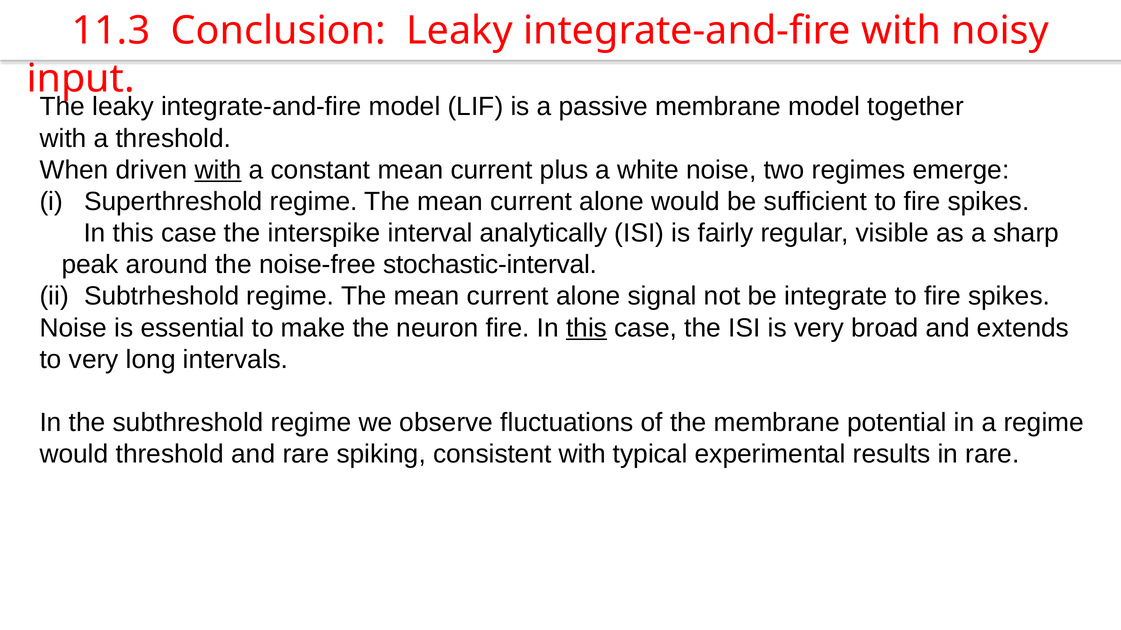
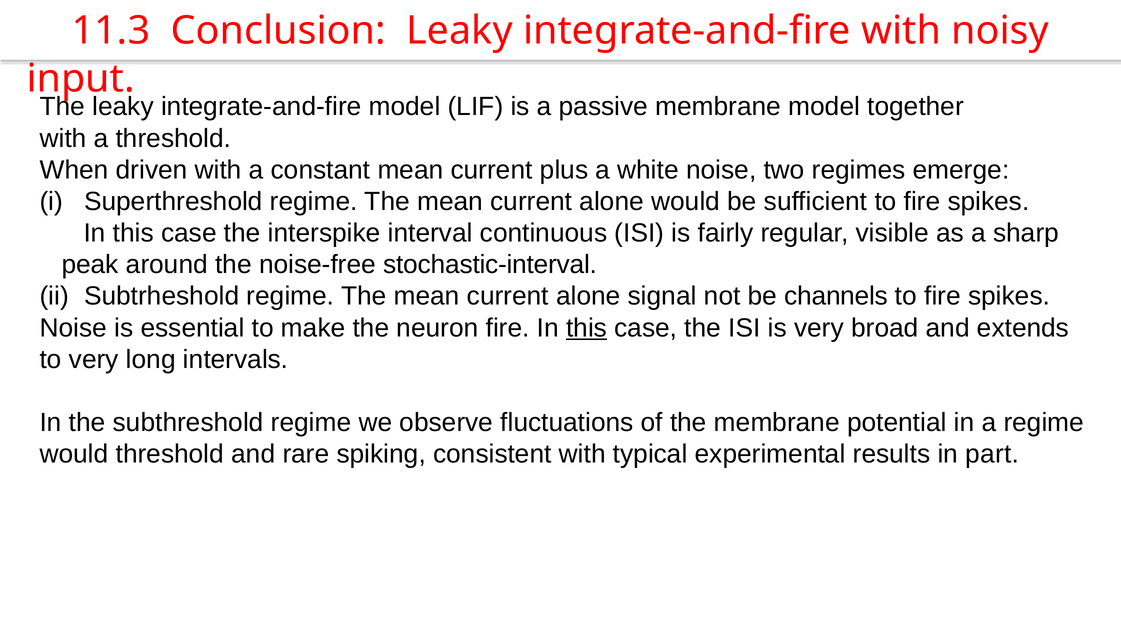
with at (218, 170) underline: present -> none
analytically: analytically -> continuous
integrate: integrate -> channels
in rare: rare -> part
